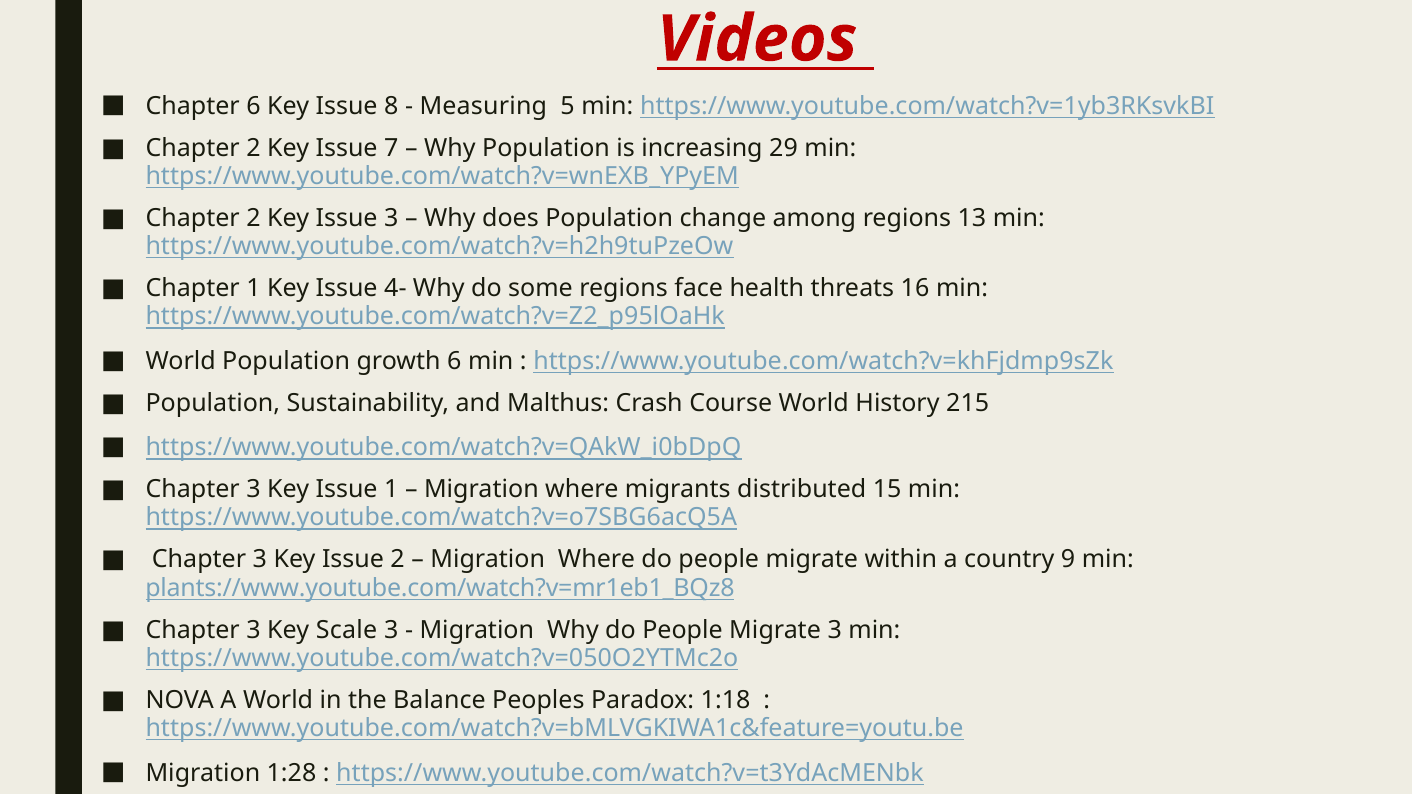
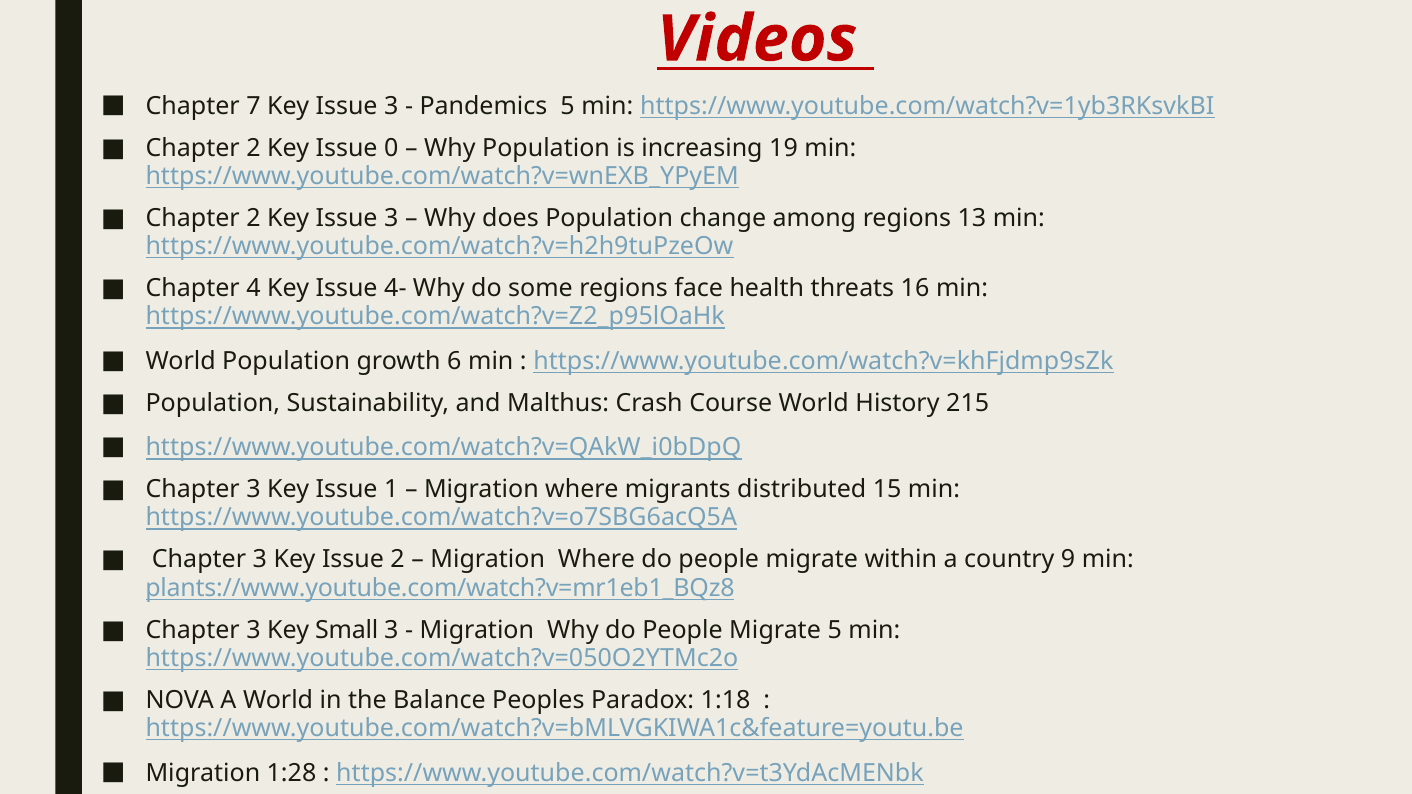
Chapter 6: 6 -> 7
8 at (391, 106): 8 -> 3
Measuring: Measuring -> Pandemics
7: 7 -> 0
29: 29 -> 19
Chapter 1: 1 -> 4
Scale: Scale -> Small
Migrate 3: 3 -> 5
